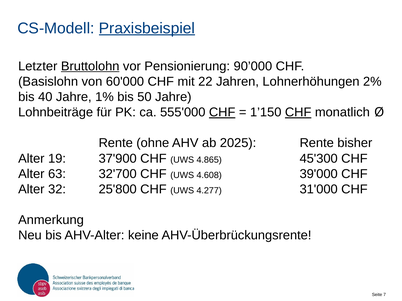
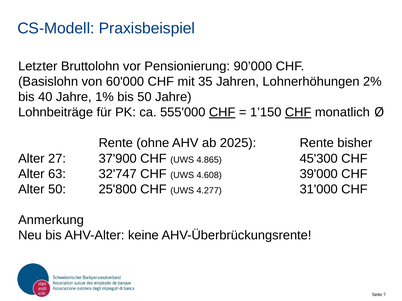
Praxisbeispiel underline: present -> none
Bruttolohn underline: present -> none
22: 22 -> 35
19: 19 -> 27
32'700: 32'700 -> 32'747
Alter 32: 32 -> 50
